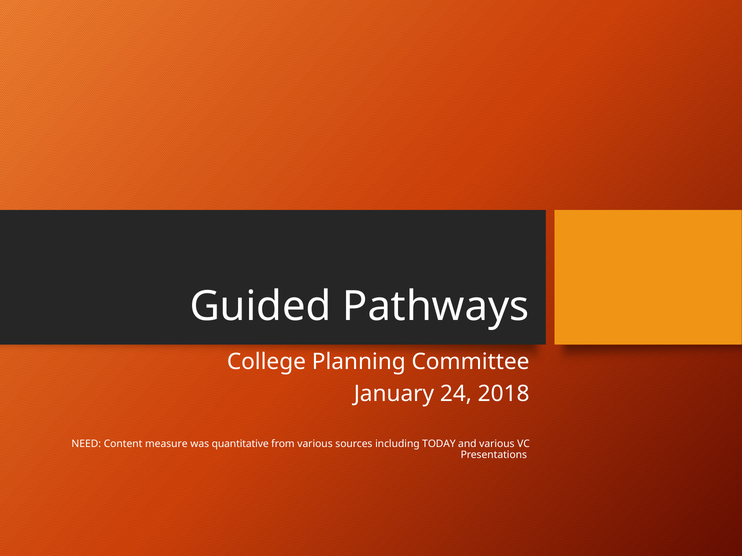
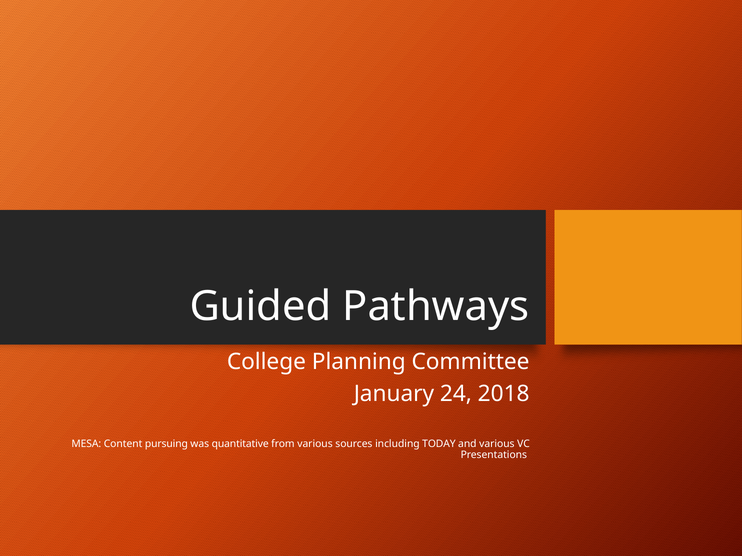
NEED: NEED -> MESA
measure: measure -> pursuing
